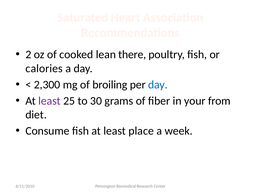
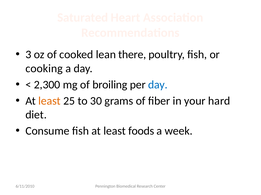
2: 2 -> 3
calories: calories -> cooking
least at (49, 101) colour: purple -> orange
from: from -> hard
place: place -> foods
